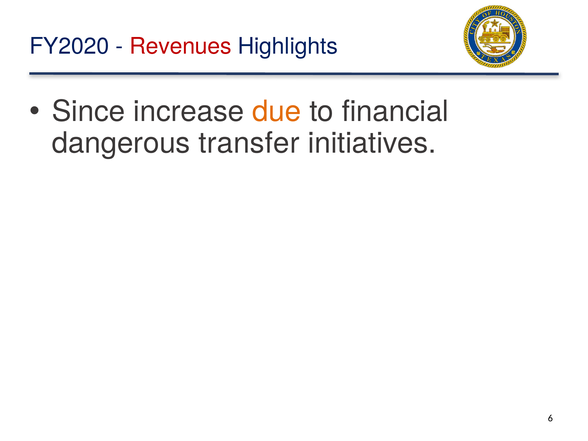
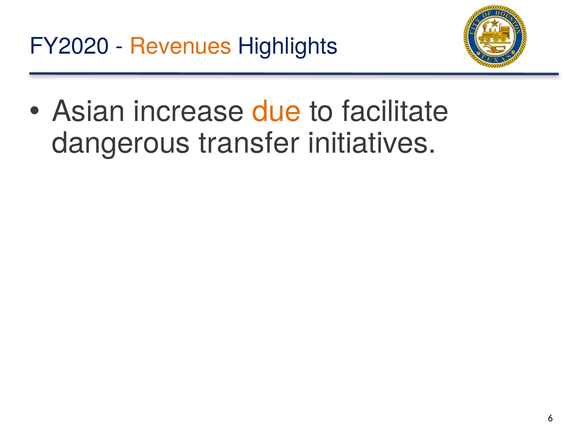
Revenues colour: red -> orange
Since: Since -> Asian
financial: financial -> facilitate
